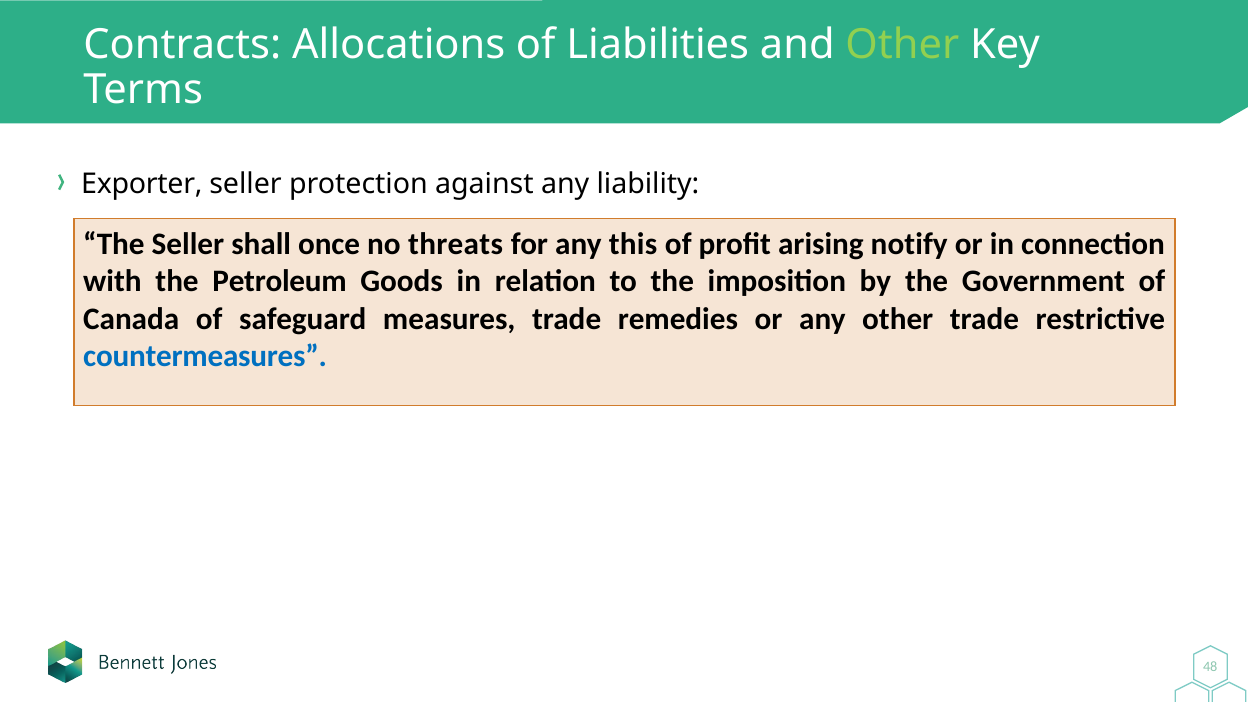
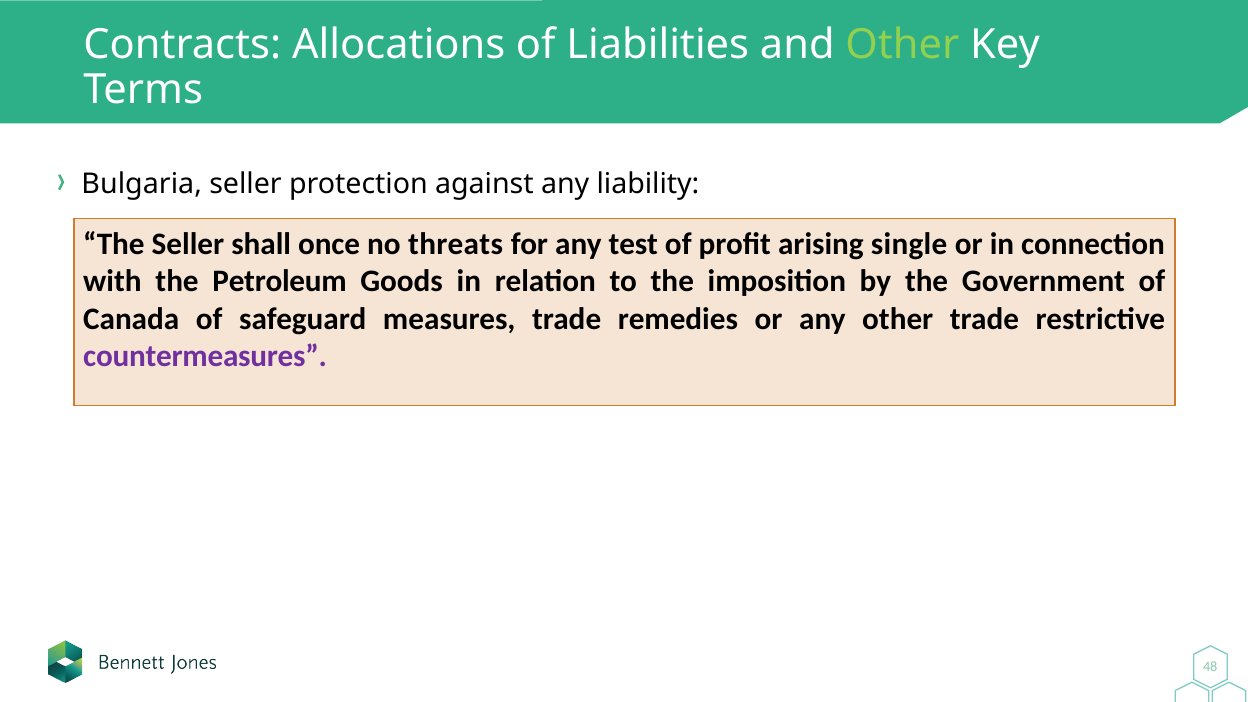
Exporter: Exporter -> Bulgaria
this: this -> test
notify: notify -> single
countermeasures colour: blue -> purple
